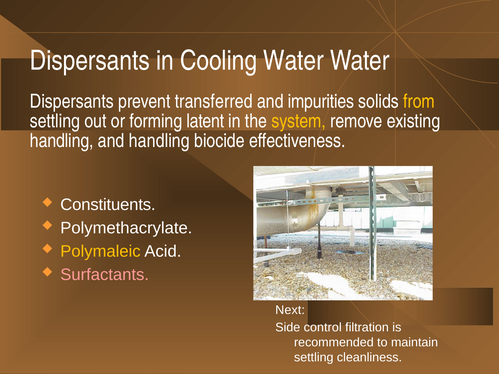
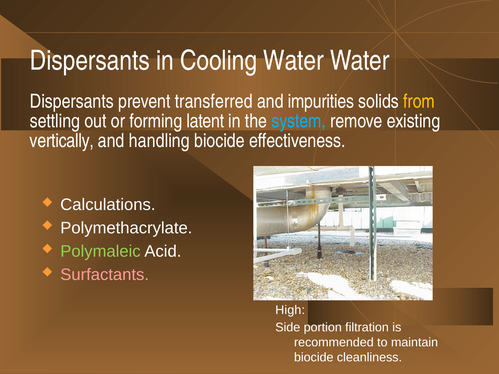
system colour: yellow -> light blue
handling at (62, 141): handling -> vertically
Constituents: Constituents -> Calculations
Polymaleic colour: yellow -> light green
Next: Next -> High
control: control -> portion
settling at (314, 358): settling -> biocide
